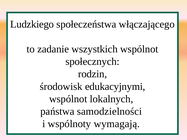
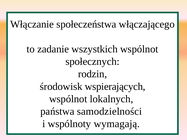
Ludzkiego: Ludzkiego -> Włączanie
edukacyjnymi: edukacyjnymi -> wspierających
